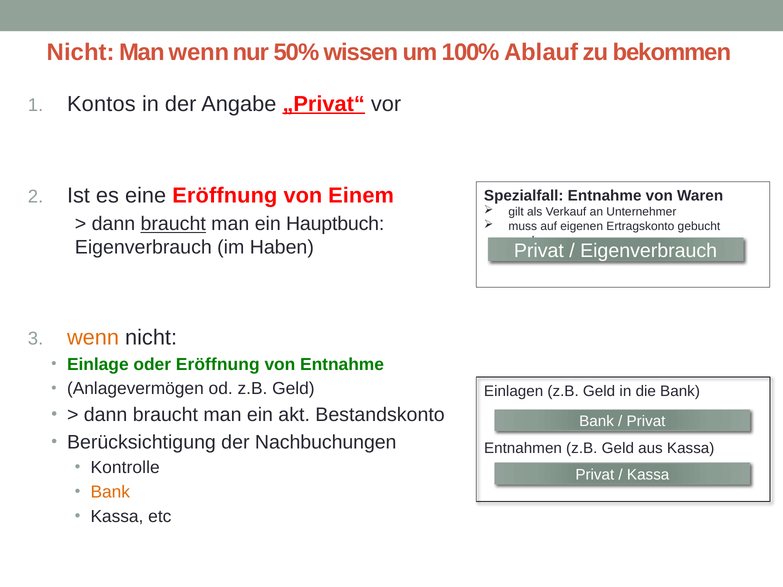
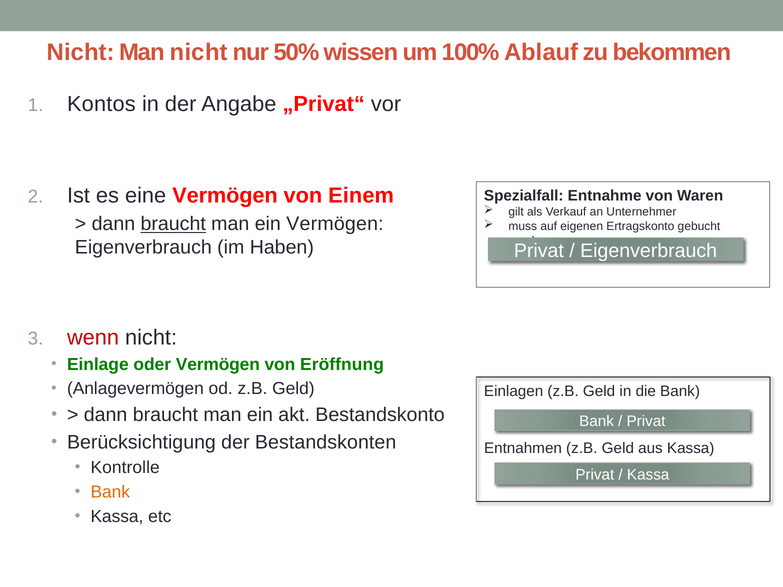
Man wenn: wenn -> nicht
„Privat“ underline: present -> none
eine Eröffnung: Eröffnung -> Vermögen
ein Hauptbuch: Hauptbuch -> Vermögen
wenn at (93, 338) colour: orange -> red
oder Eröffnung: Eröffnung -> Vermögen
von Entnahme: Entnahme -> Eröffnung
Nachbuchungen: Nachbuchungen -> Bestandskonten
